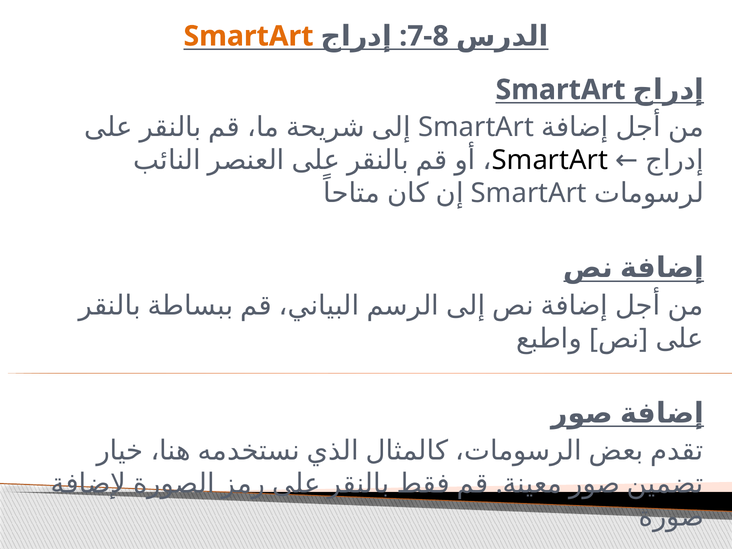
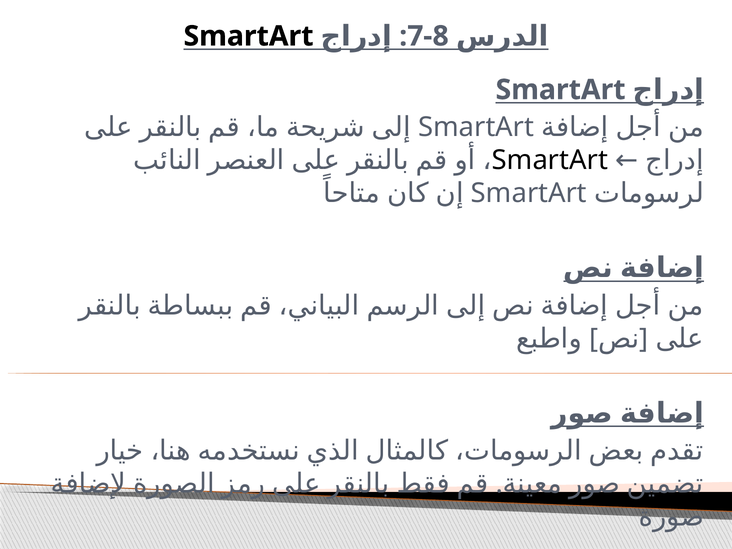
SmartArt at (249, 36) colour: orange -> black
